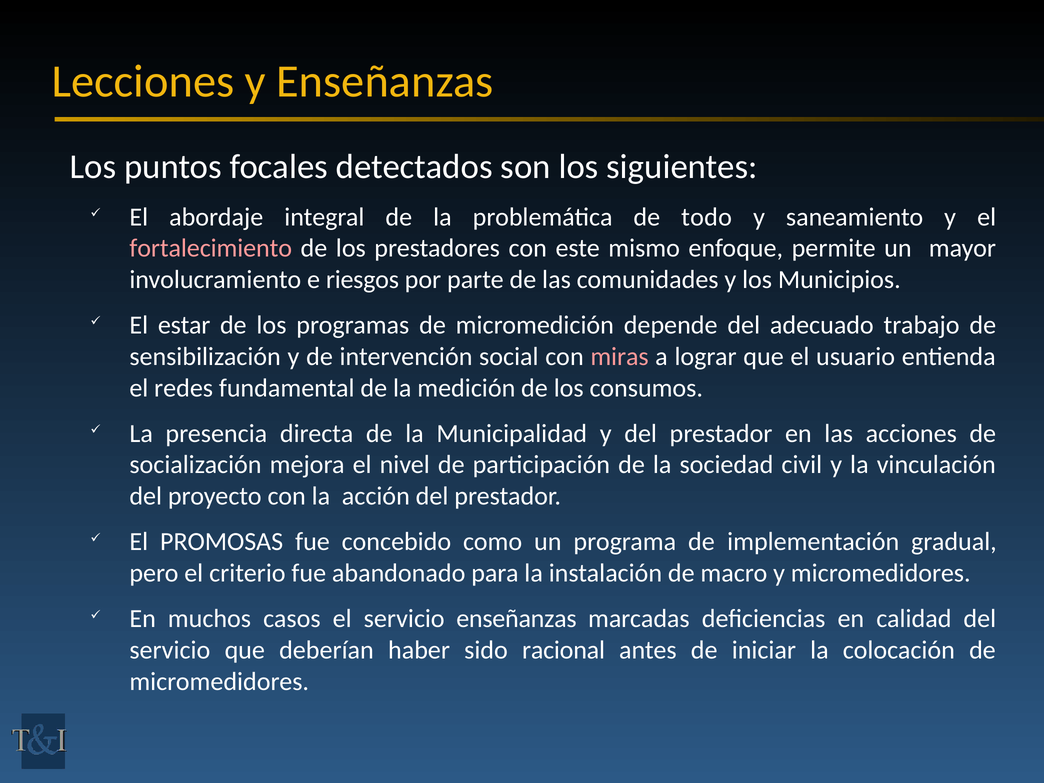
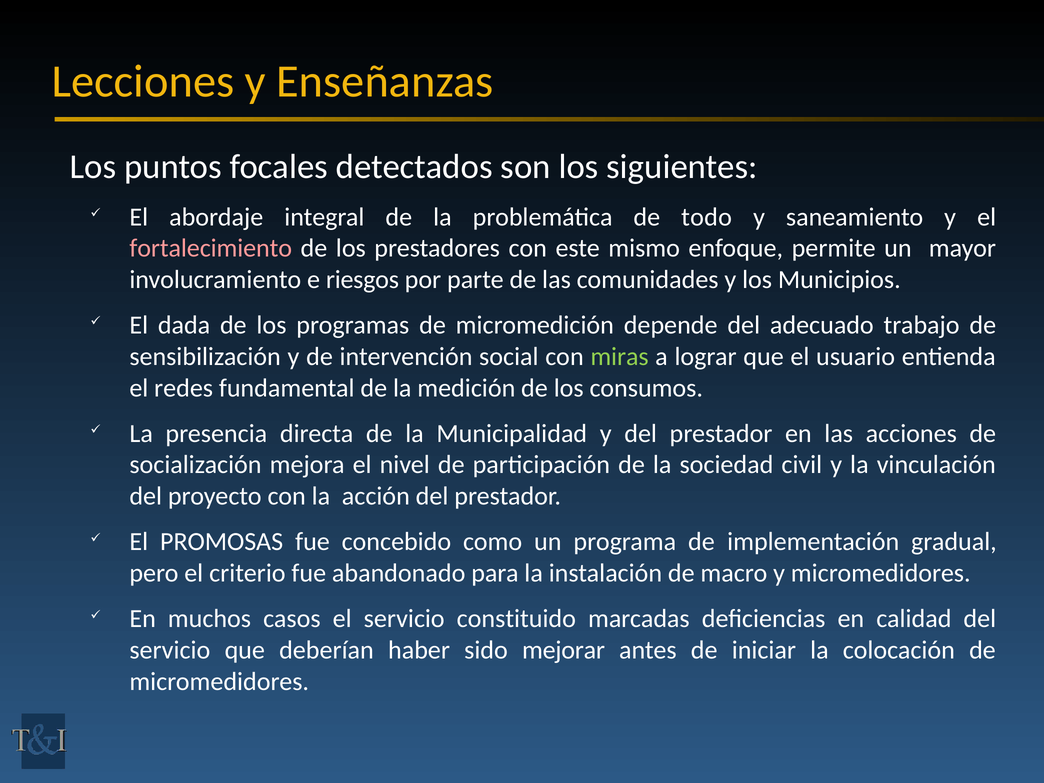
estar: estar -> dada
miras colour: pink -> light green
servicio enseñanzas: enseñanzas -> constituido
racional: racional -> mejorar
